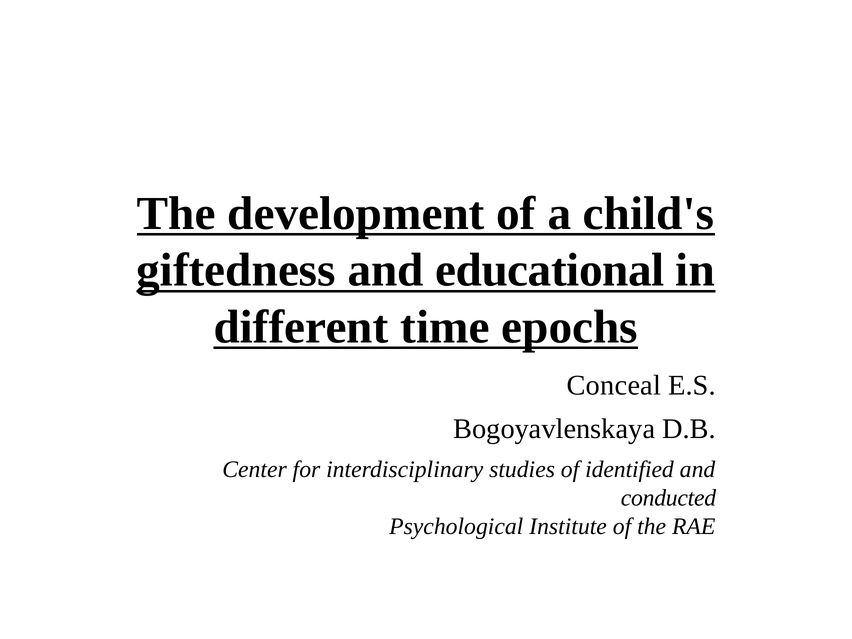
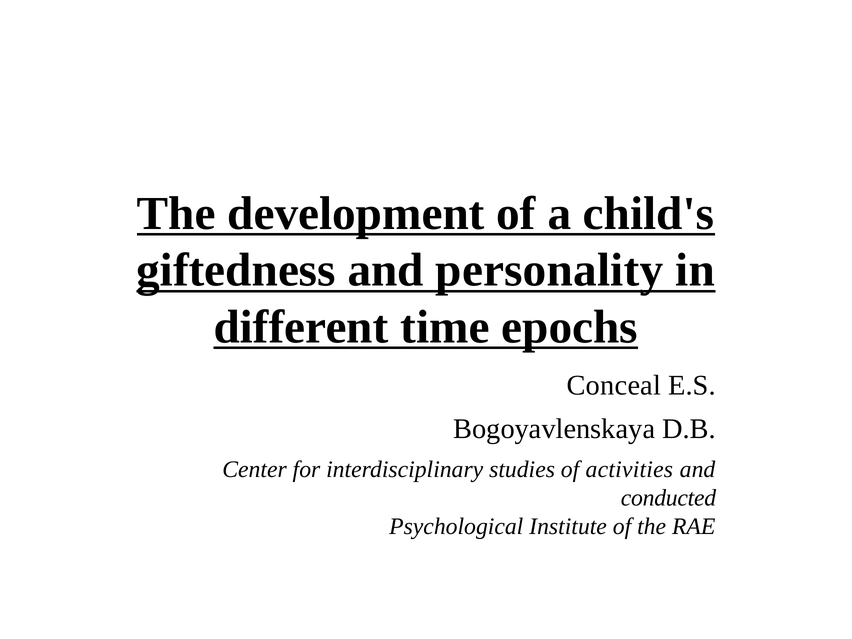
educational: educational -> personality
identified: identified -> activities
